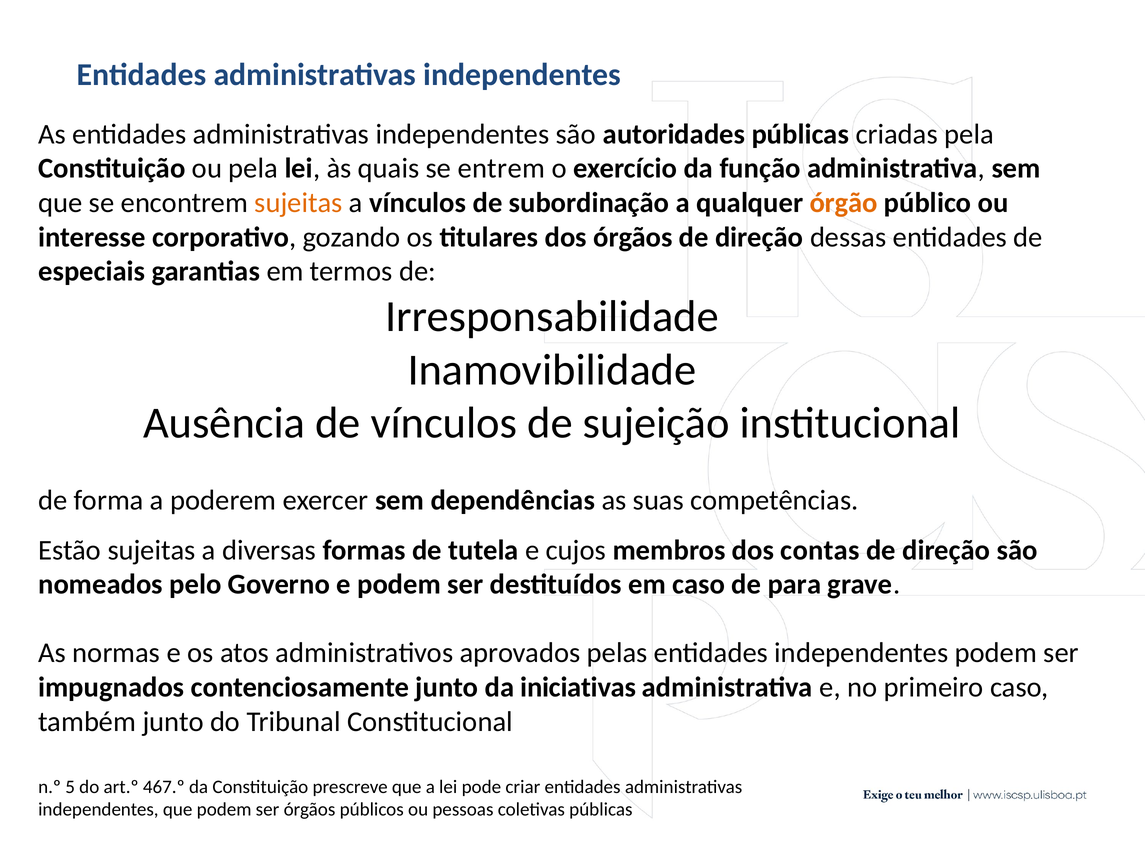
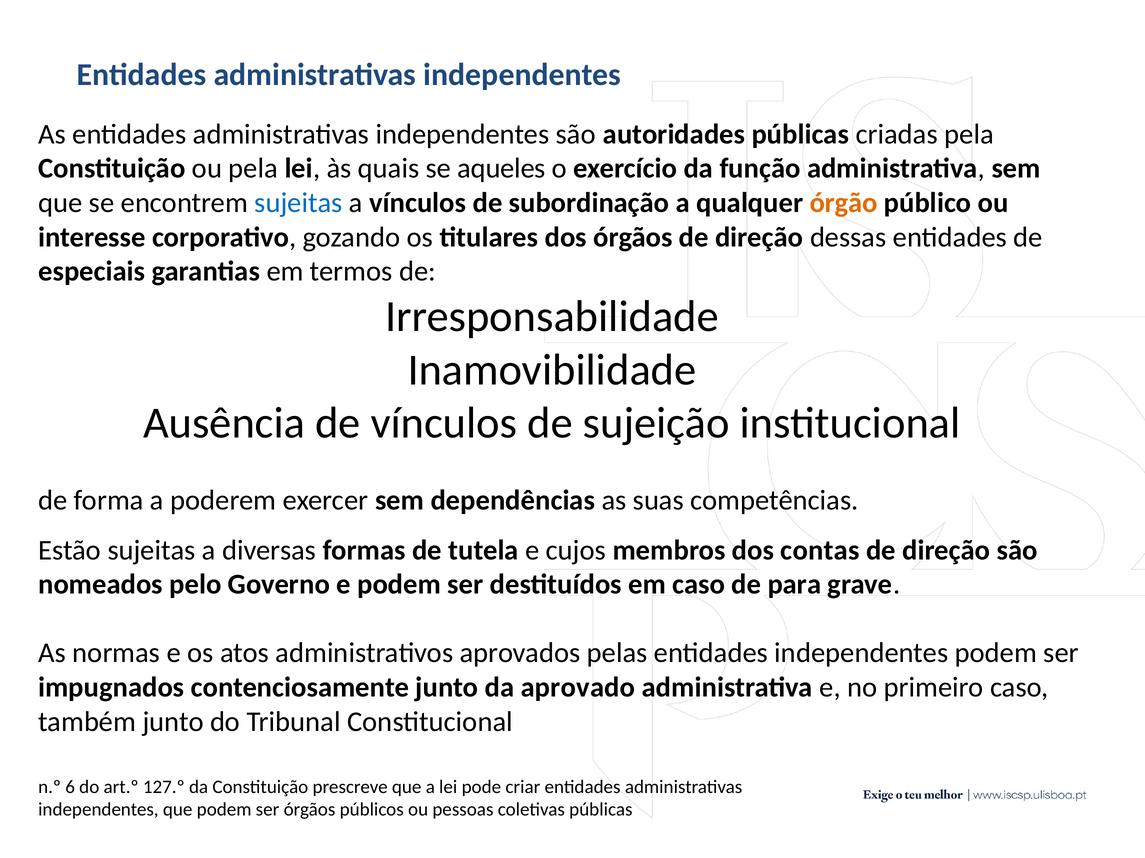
entrem: entrem -> aqueles
sujeitas at (298, 203) colour: orange -> blue
iniciativas: iniciativas -> aprovado
5: 5 -> 6
467.º: 467.º -> 127.º
